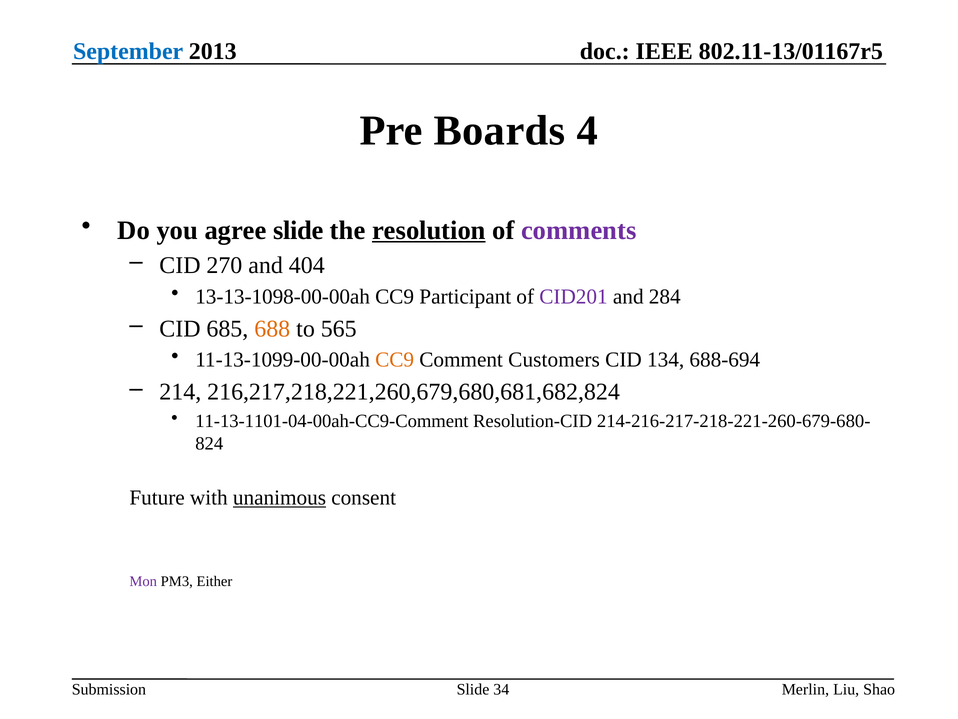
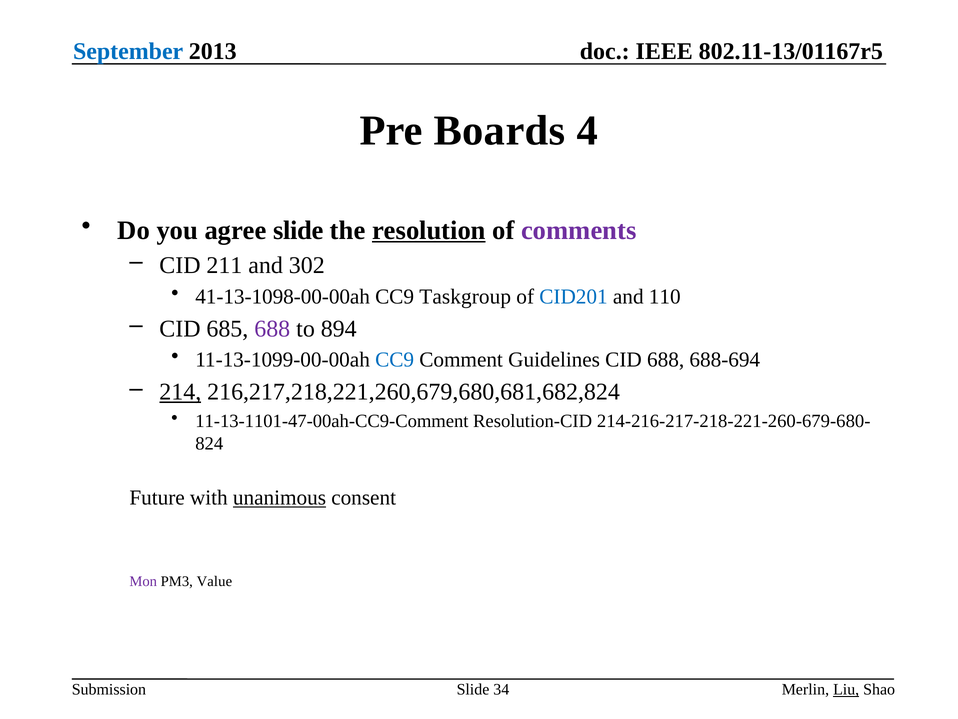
270: 270 -> 211
404: 404 -> 302
13-13-1098-00-00ah: 13-13-1098-00-00ah -> 41-13-1098-00-00ah
Participant: Participant -> Taskgroup
CID201 colour: purple -> blue
284: 284 -> 110
688 at (272, 328) colour: orange -> purple
565: 565 -> 894
CC9 at (395, 360) colour: orange -> blue
Customers: Customers -> Guidelines
CID 134: 134 -> 688
214 underline: none -> present
11-13-1101-04-00ah-CC9-Comment: 11-13-1101-04-00ah-CC9-Comment -> 11-13-1101-47-00ah-CC9-Comment
Either: Either -> Value
Liu underline: none -> present
